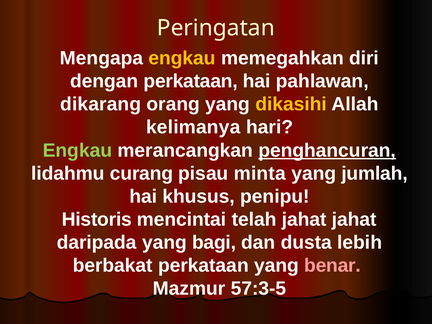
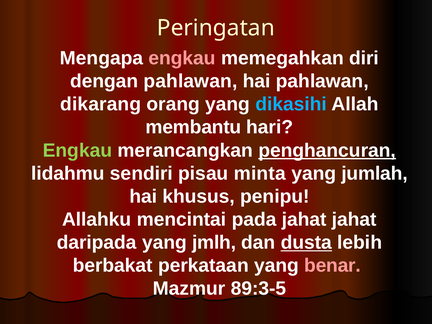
engkau at (182, 58) colour: yellow -> pink
dengan perkataan: perkataan -> pahlawan
dikasihi colour: yellow -> light blue
kelimanya: kelimanya -> membantu
curang: curang -> sendiri
Historis: Historis -> Allahku
telah: telah -> pada
bagi: bagi -> jmlh
dusta underline: none -> present
57:3-5: 57:3-5 -> 89:3-5
